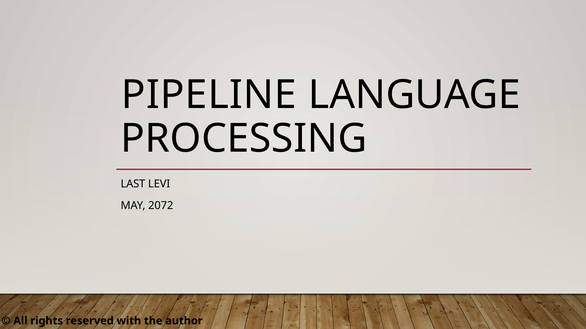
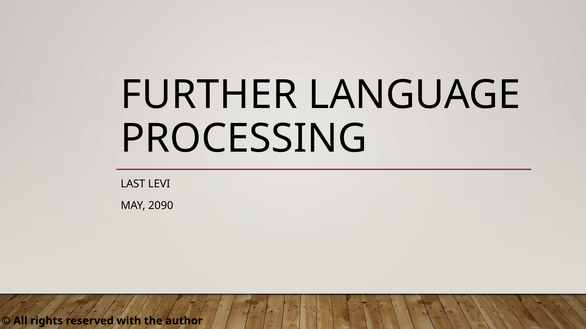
PIPELINE: PIPELINE -> FURTHER
2072: 2072 -> 2090
